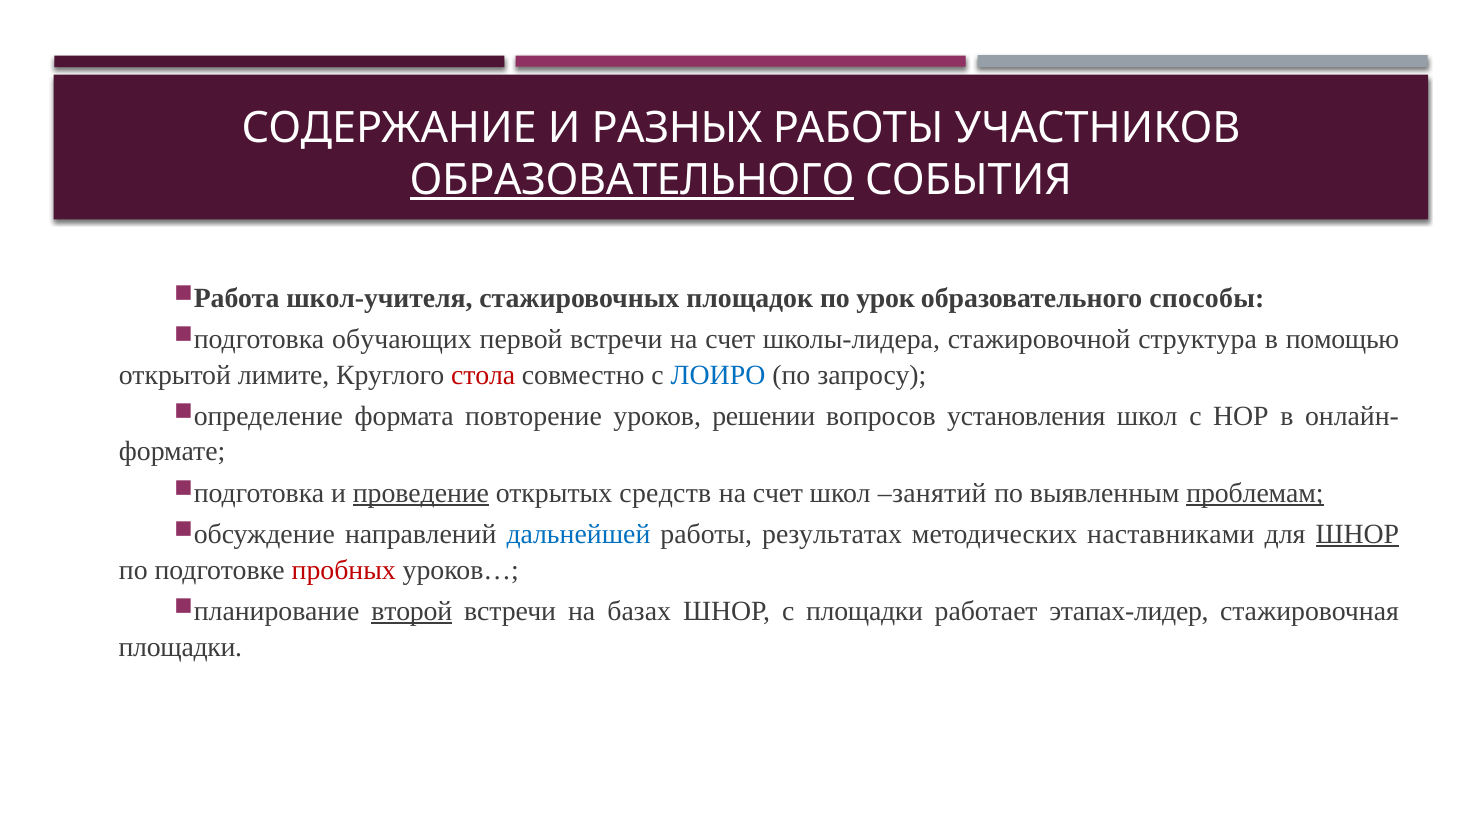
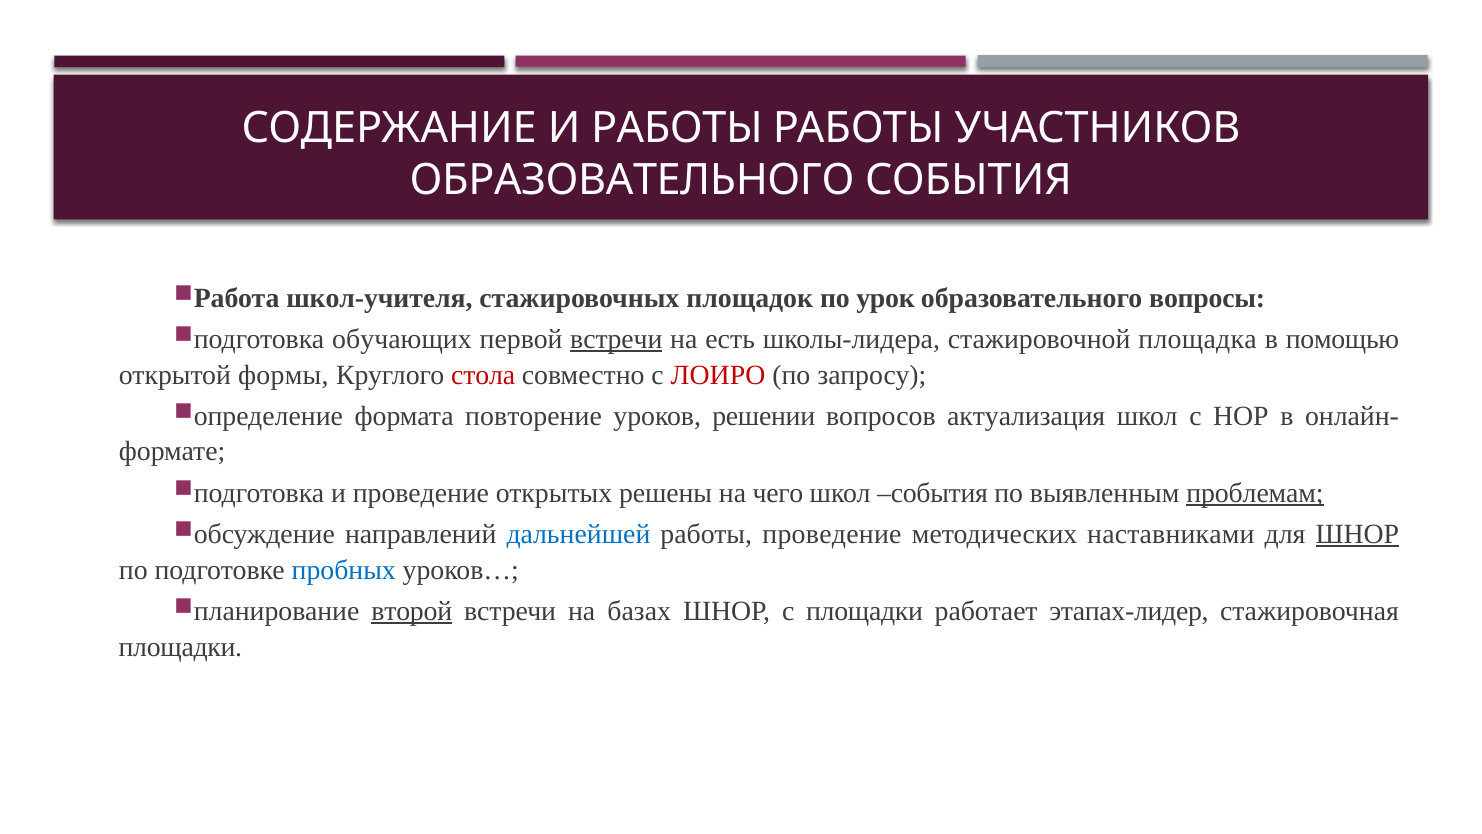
И РАЗНЫХ: РАЗНЫХ -> РАБОТЫ
ОБРАЗОВАТЕЛЬНОГО at (632, 180) underline: present -> none
способы: способы -> вопросы
встречи at (616, 339) underline: none -> present
счет at (730, 339): счет -> есть
структура: структура -> площадка
лимите: лимите -> формы
ЛОИРО colour: blue -> red
установления: установления -> актуализация
проведение at (421, 493) underline: present -> none
средств: средств -> решены
счет at (778, 493): счет -> чего
школ занятий: занятий -> события
работы результатах: результатах -> проведение
пробных colour: red -> blue
